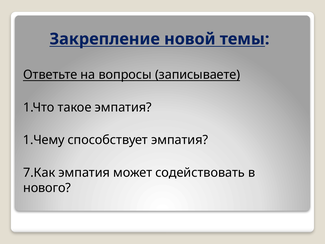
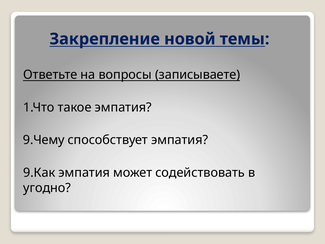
1.Чему: 1.Чему -> 9.Чему
7.Как: 7.Как -> 9.Как
нового: нового -> угодно
